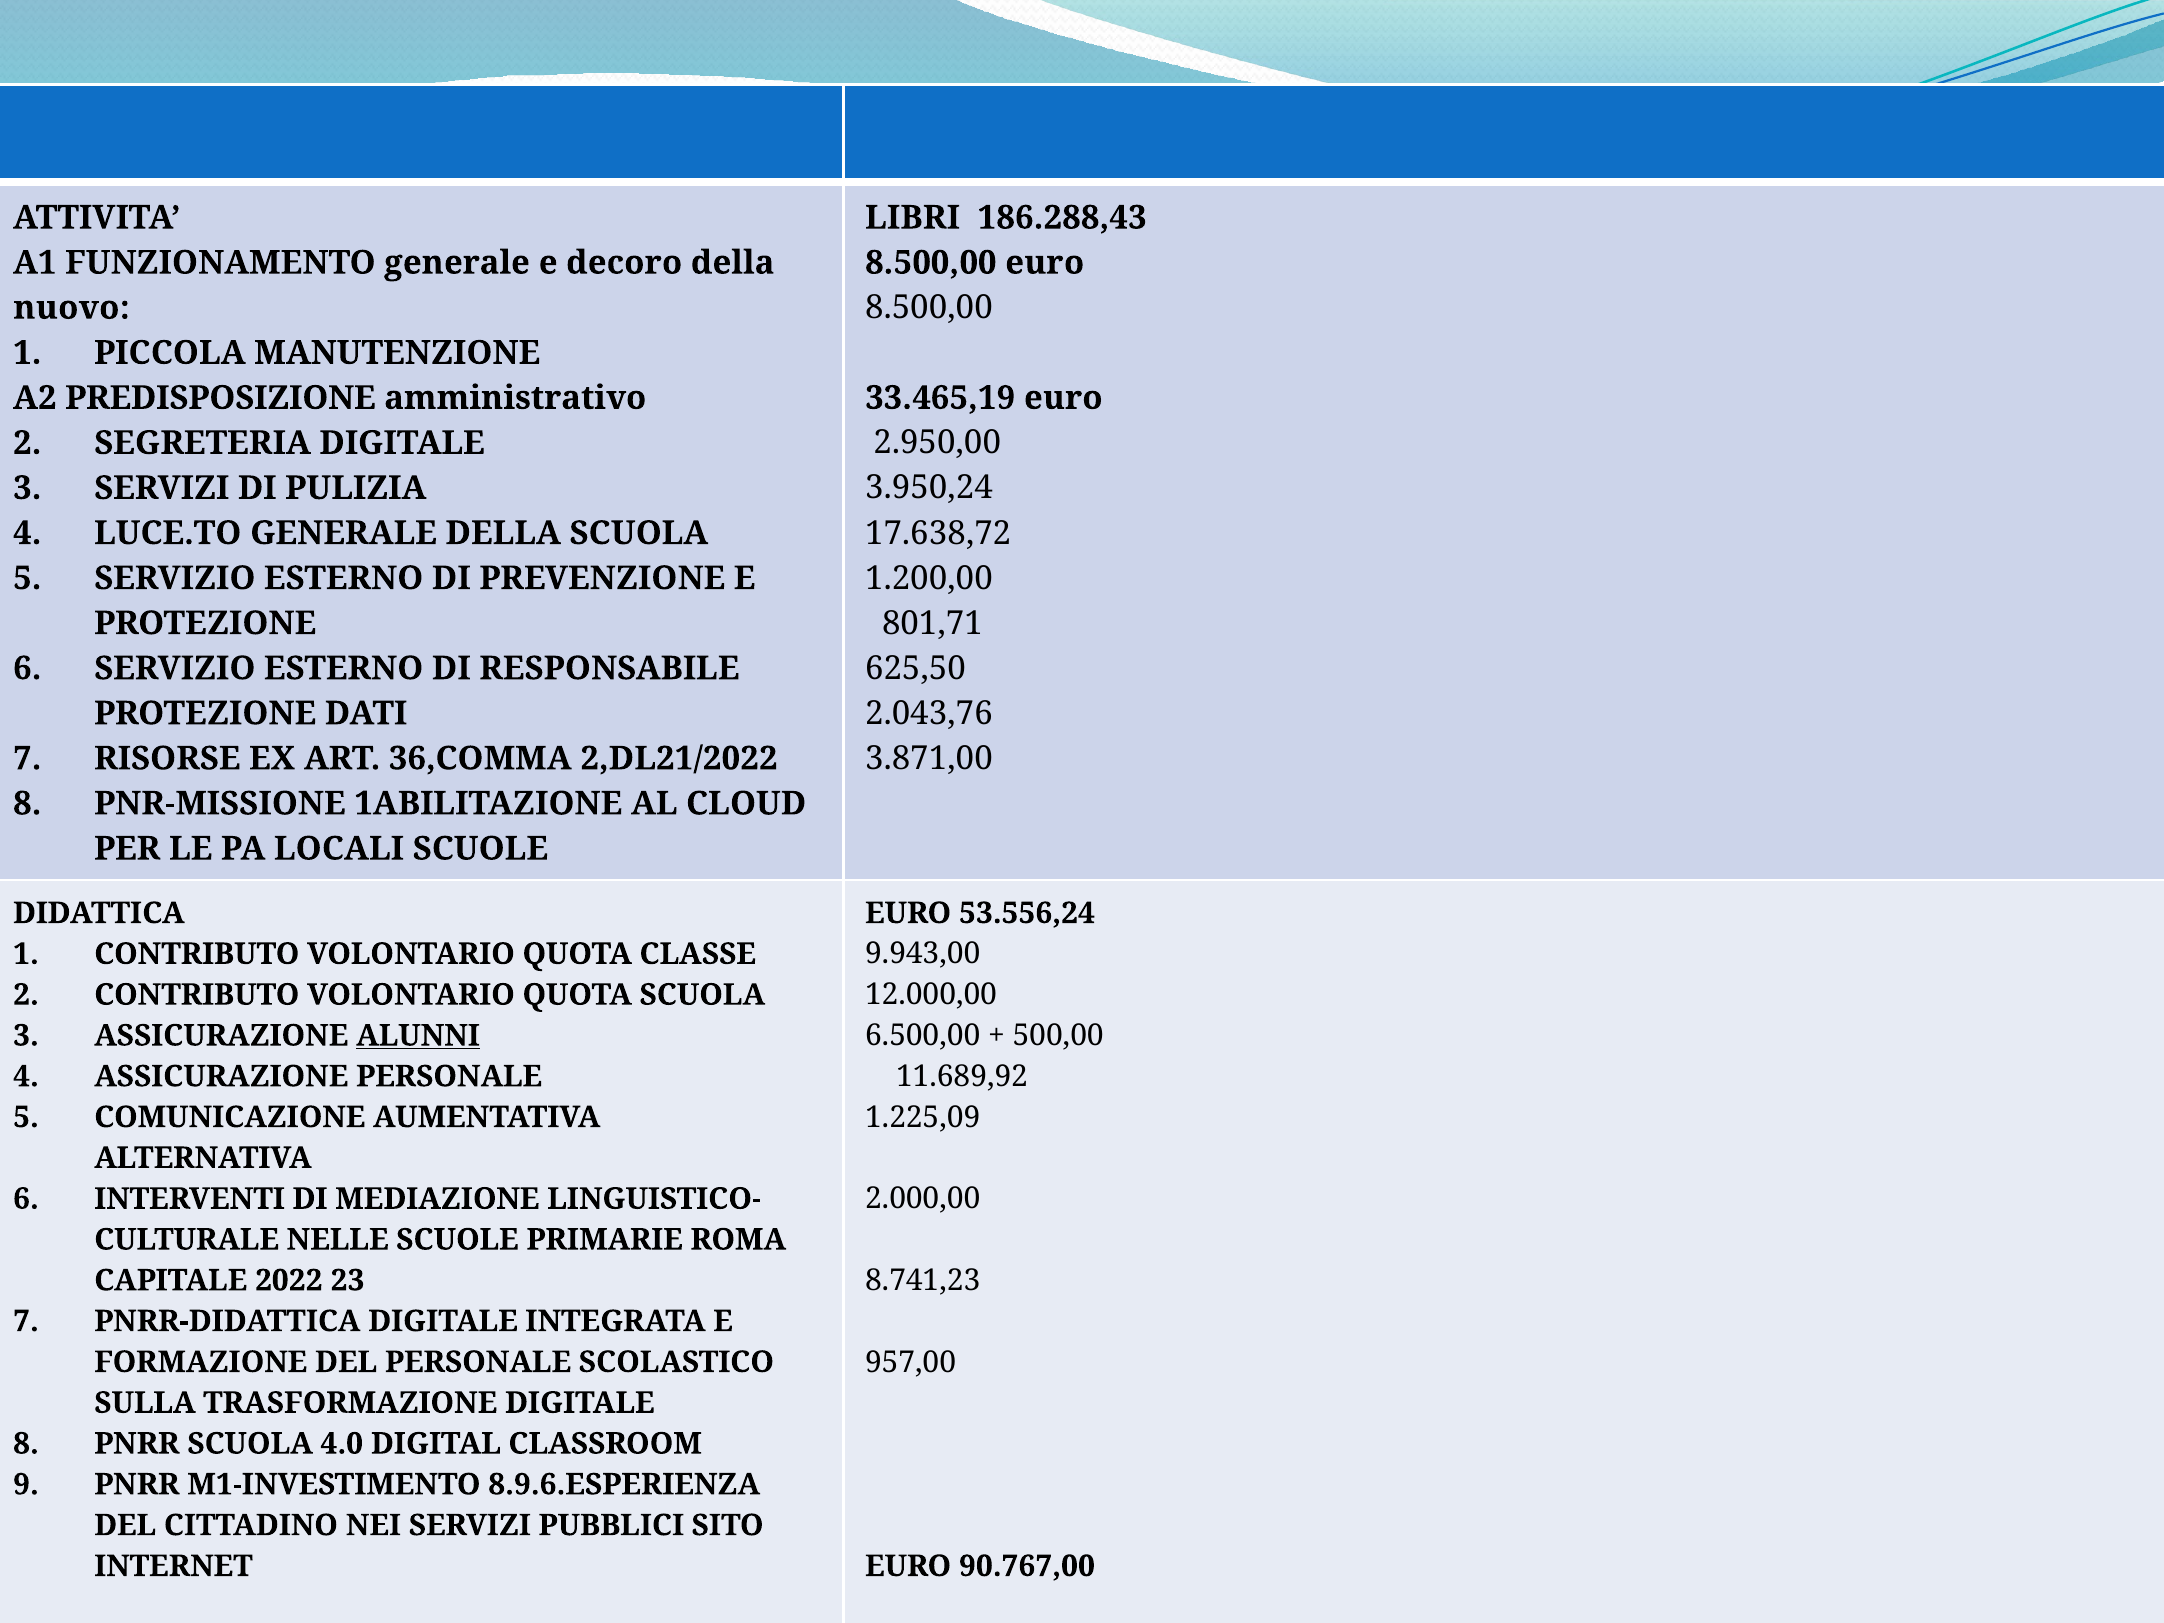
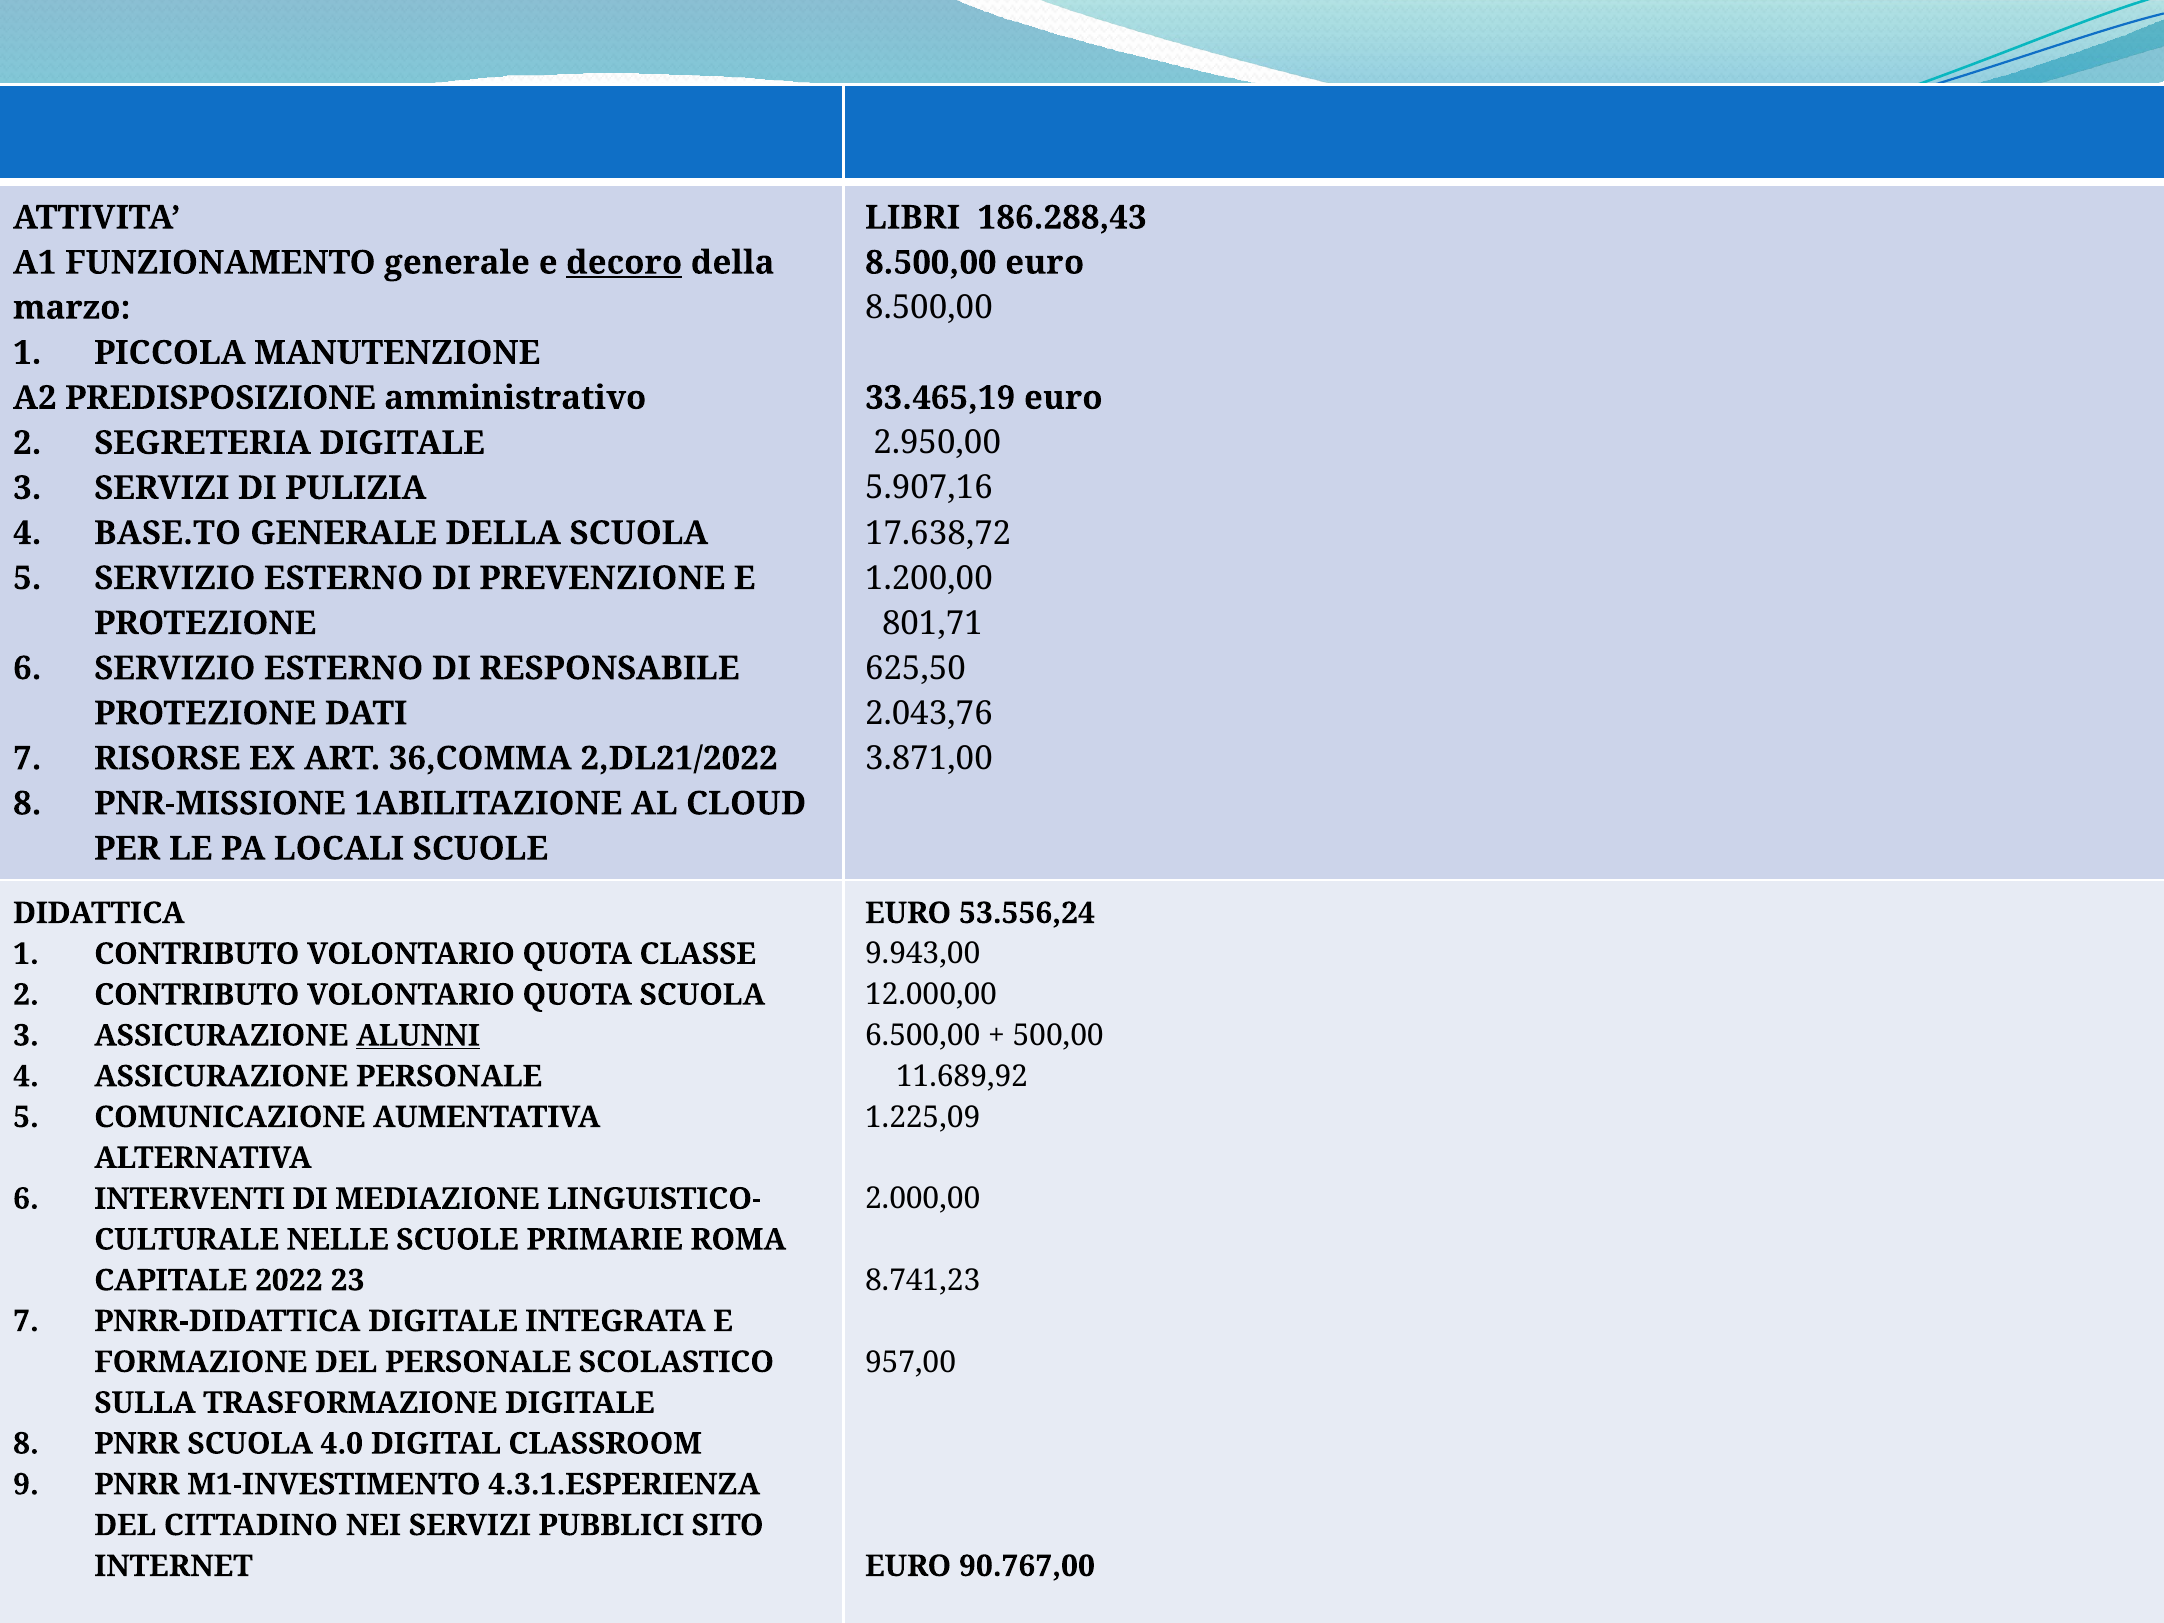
decoro underline: none -> present
nuovo: nuovo -> marzo
3.950,24: 3.950,24 -> 5.907,16
LUCE.TO: LUCE.TO -> BASE.TO
8.9.6.ESPERIENZA: 8.9.6.ESPERIENZA -> 4.3.1.ESPERIENZA
